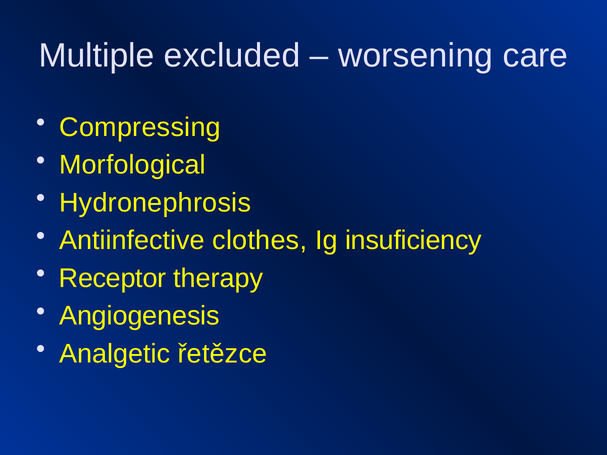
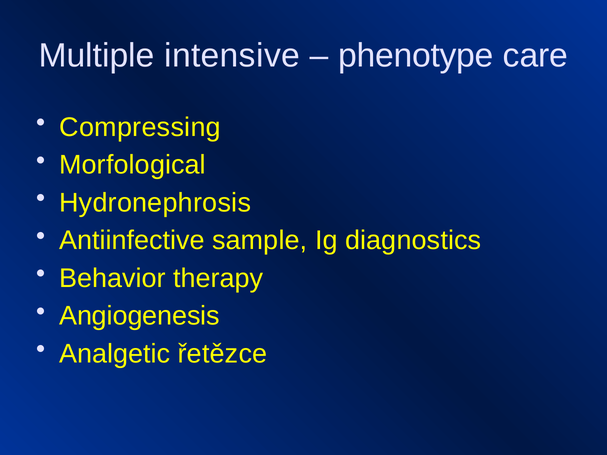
excluded: excluded -> intensive
worsening: worsening -> phenotype
clothes: clothes -> sample
insuficiency: insuficiency -> diagnostics
Receptor: Receptor -> Behavior
